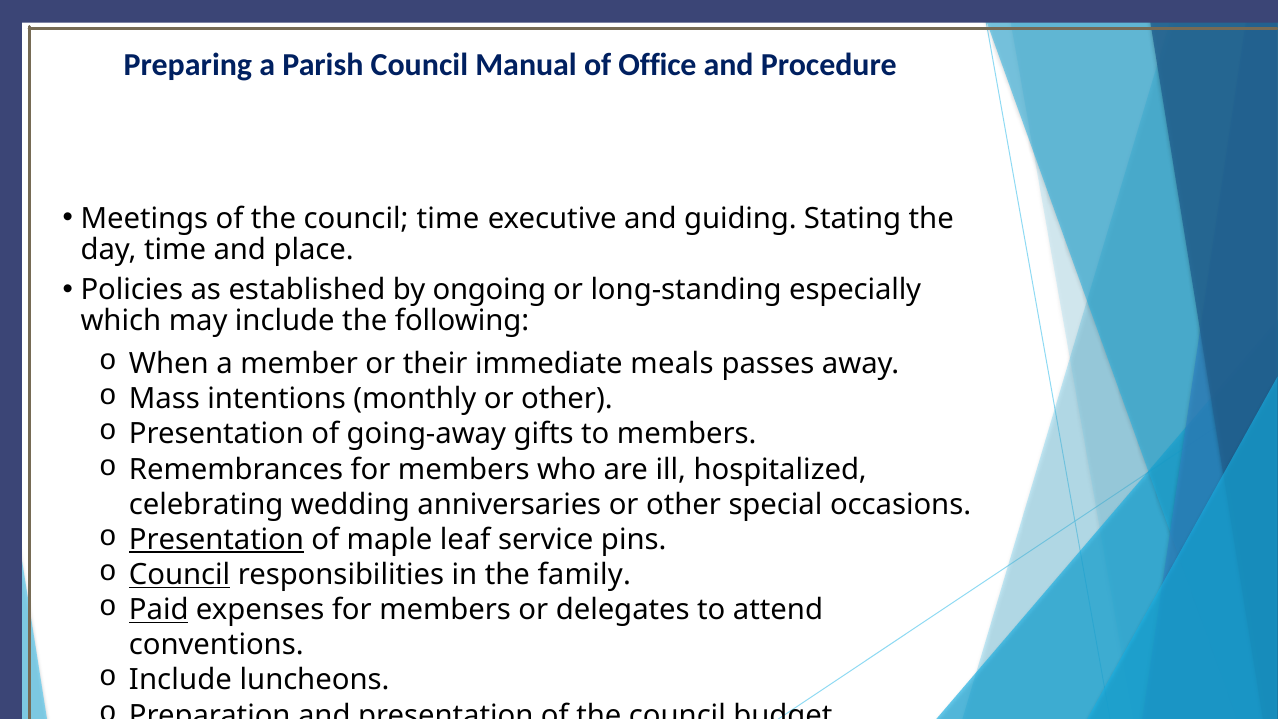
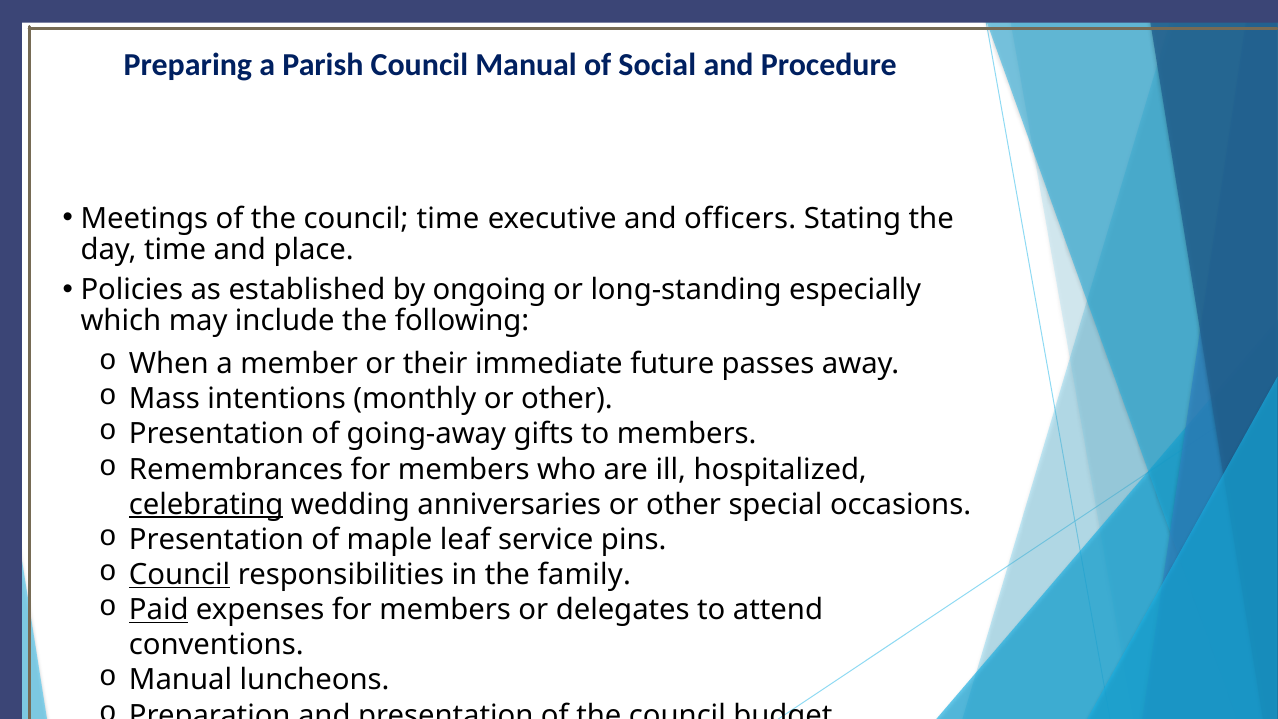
Office: Office -> Social
guiding: guiding -> officers
meals: meals -> future
celebrating underline: none -> present
Presentation at (216, 540) underline: present -> none
Include at (180, 680): Include -> Manual
